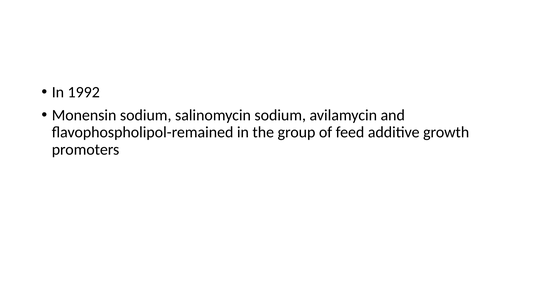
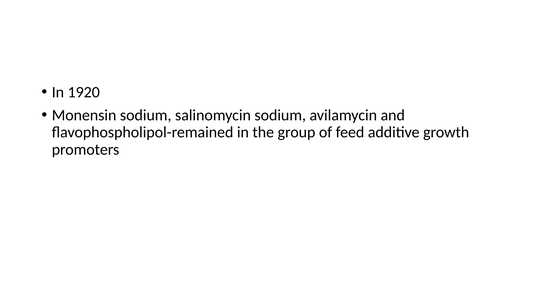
1992: 1992 -> 1920
